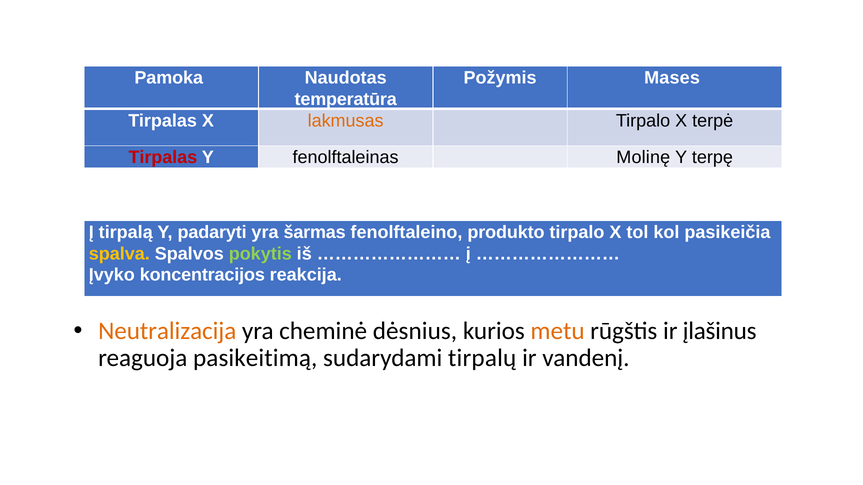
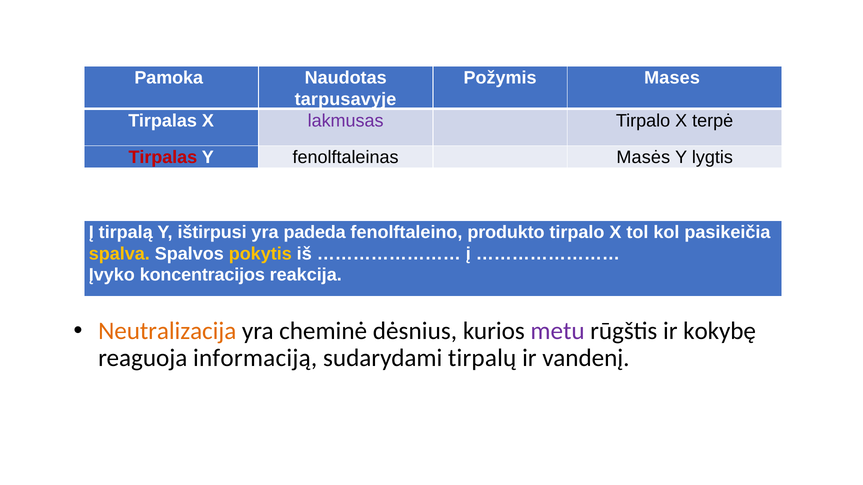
temperatūra: temperatūra -> tarpusavyje
lakmusas colour: orange -> purple
Molinę: Molinę -> Masės
terpę: terpę -> lygtis
padaryti: padaryti -> ištirpusi
šarmas: šarmas -> padeda
pokytis colour: light green -> yellow
metu colour: orange -> purple
įlašinus: įlašinus -> kokybę
pasikeitimą: pasikeitimą -> informaciją
